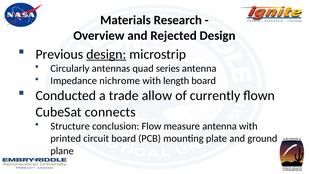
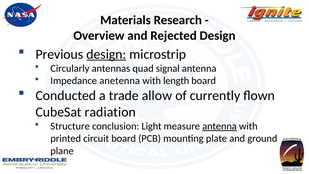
series: series -> signal
nichrome: nichrome -> anetenna
connects: connects -> radiation
Flow: Flow -> Light
antenna at (219, 126) underline: none -> present
